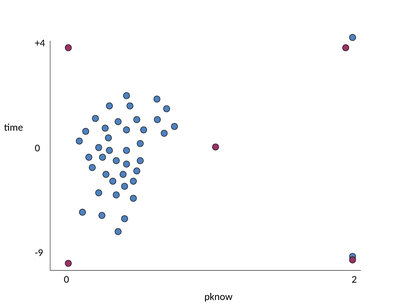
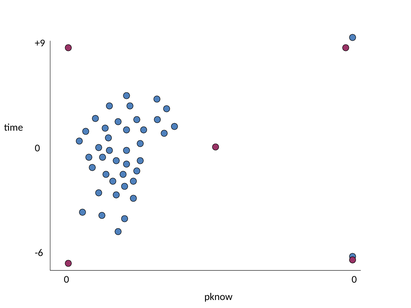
+4: +4 -> +9
-9: -9 -> -6
0 2: 2 -> 0
